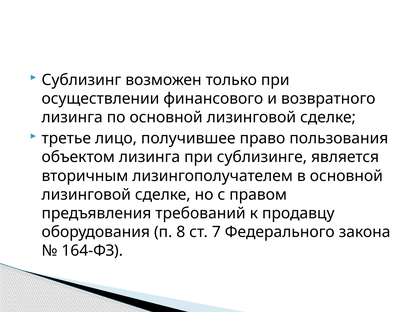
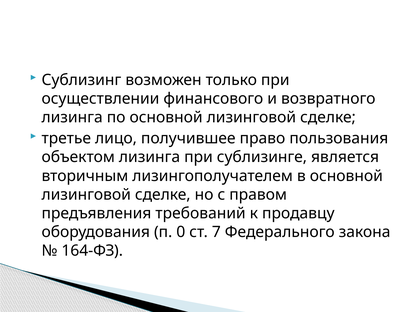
8: 8 -> 0
